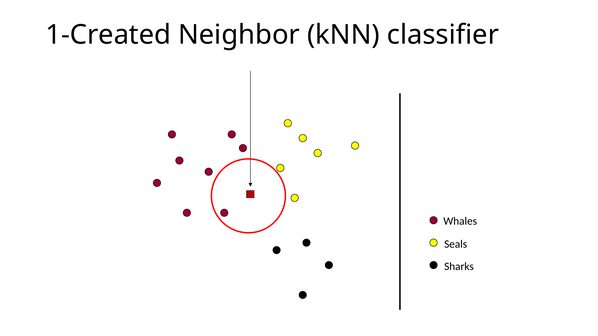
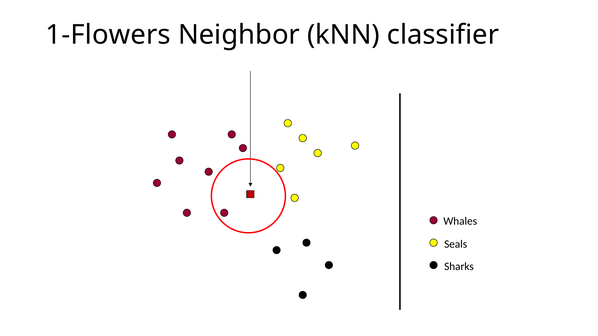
1-Created: 1-Created -> 1-Flowers
